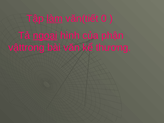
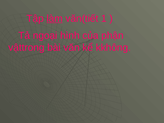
0: 0 -> 1
ngoại underline: present -> none
thương: thương -> kkhông
